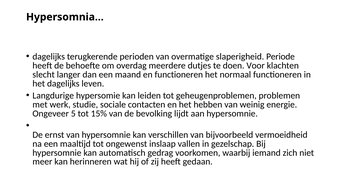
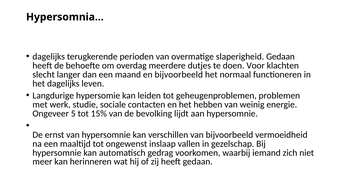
slaperigheid Periode: Periode -> Gedaan
en functioneren: functioneren -> bijvoorbeeld
